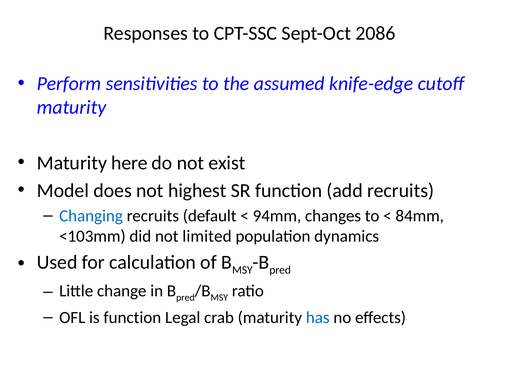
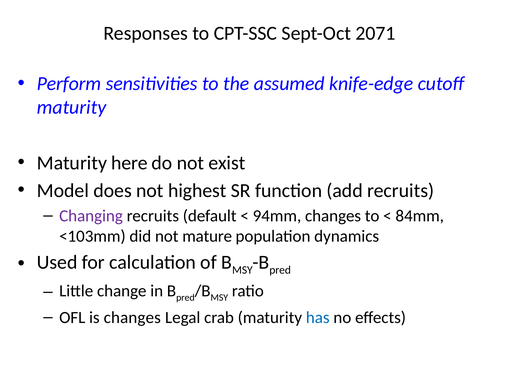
2086: 2086 -> 2071
Changing colour: blue -> purple
limited: limited -> mature
is function: function -> changes
